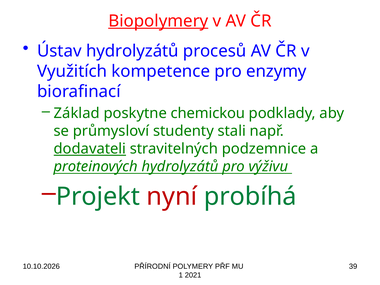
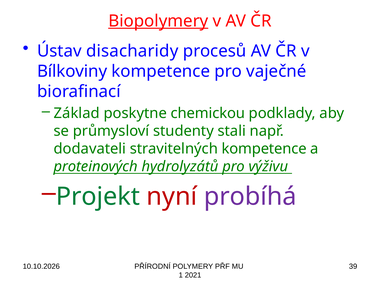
Ústav hydrolyzátů: hydrolyzátů -> disacharidy
Využitích: Využitích -> Bílkoviny
enzymy: enzymy -> vaječné
dodavateli underline: present -> none
stravitelných podzemnice: podzemnice -> kompetence
probíhá colour: green -> purple
